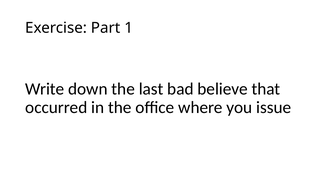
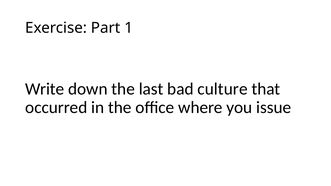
believe: believe -> culture
